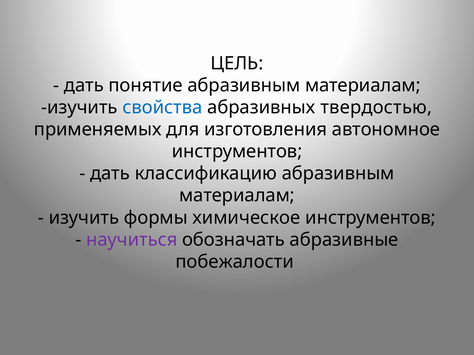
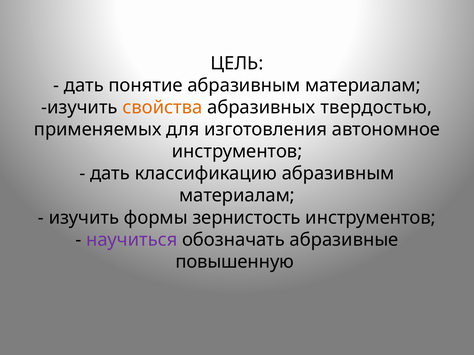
свойства colour: blue -> orange
химическое: химическое -> зернистость
побежалости: побежалости -> повышенную
